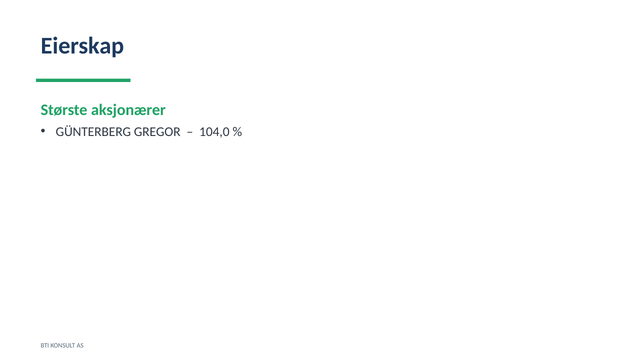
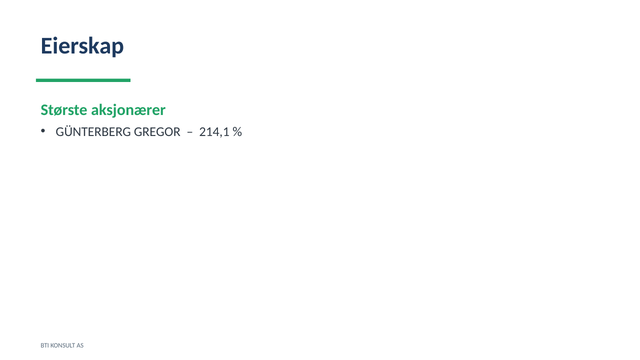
104,0: 104,0 -> 214,1
